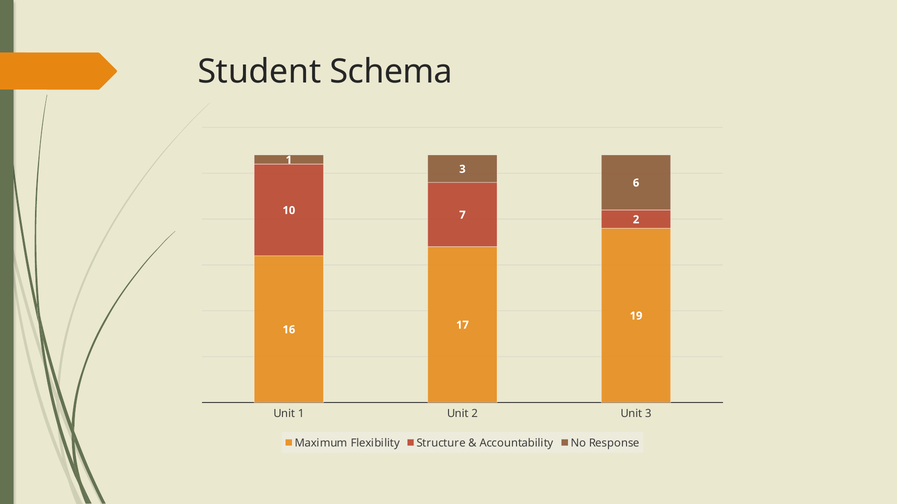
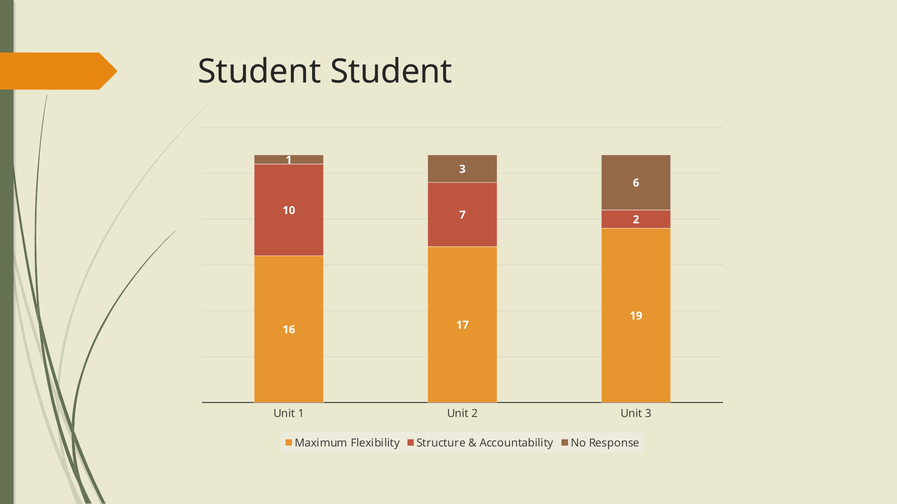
Student Schema: Schema -> Student
